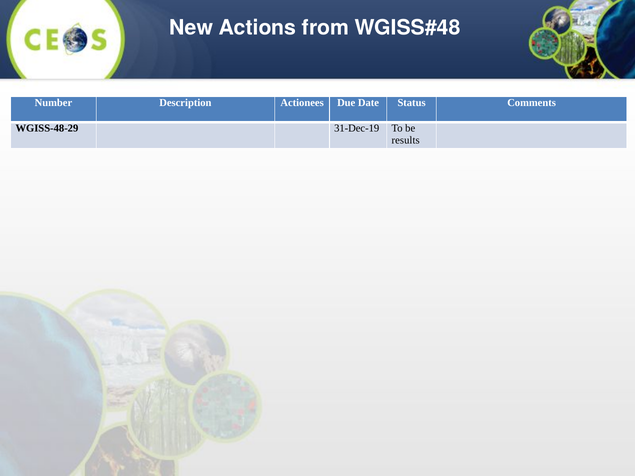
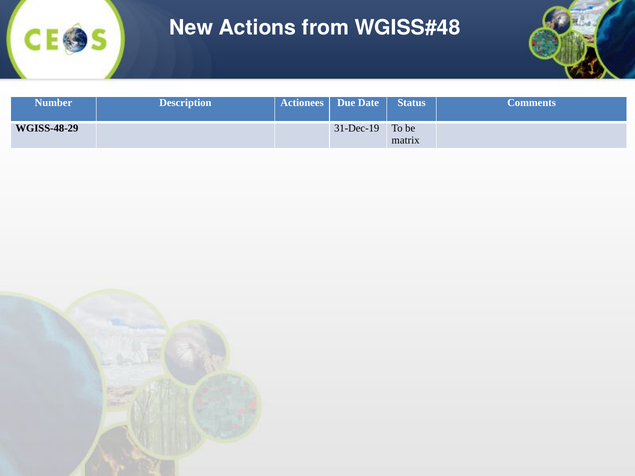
results: results -> matrix
